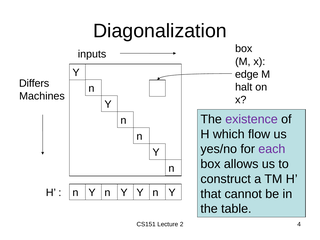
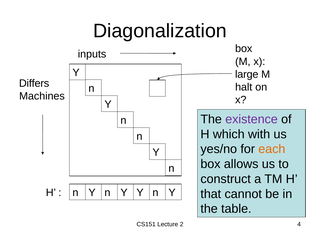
edge: edge -> large
flow: flow -> with
each colour: purple -> orange
